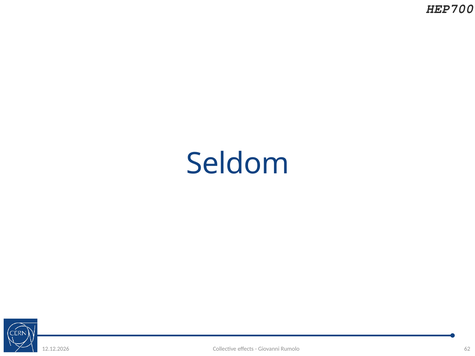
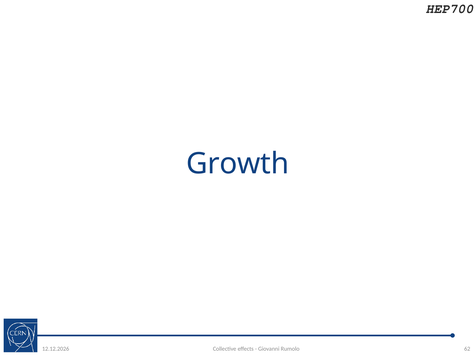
Seldom: Seldom -> Growth
